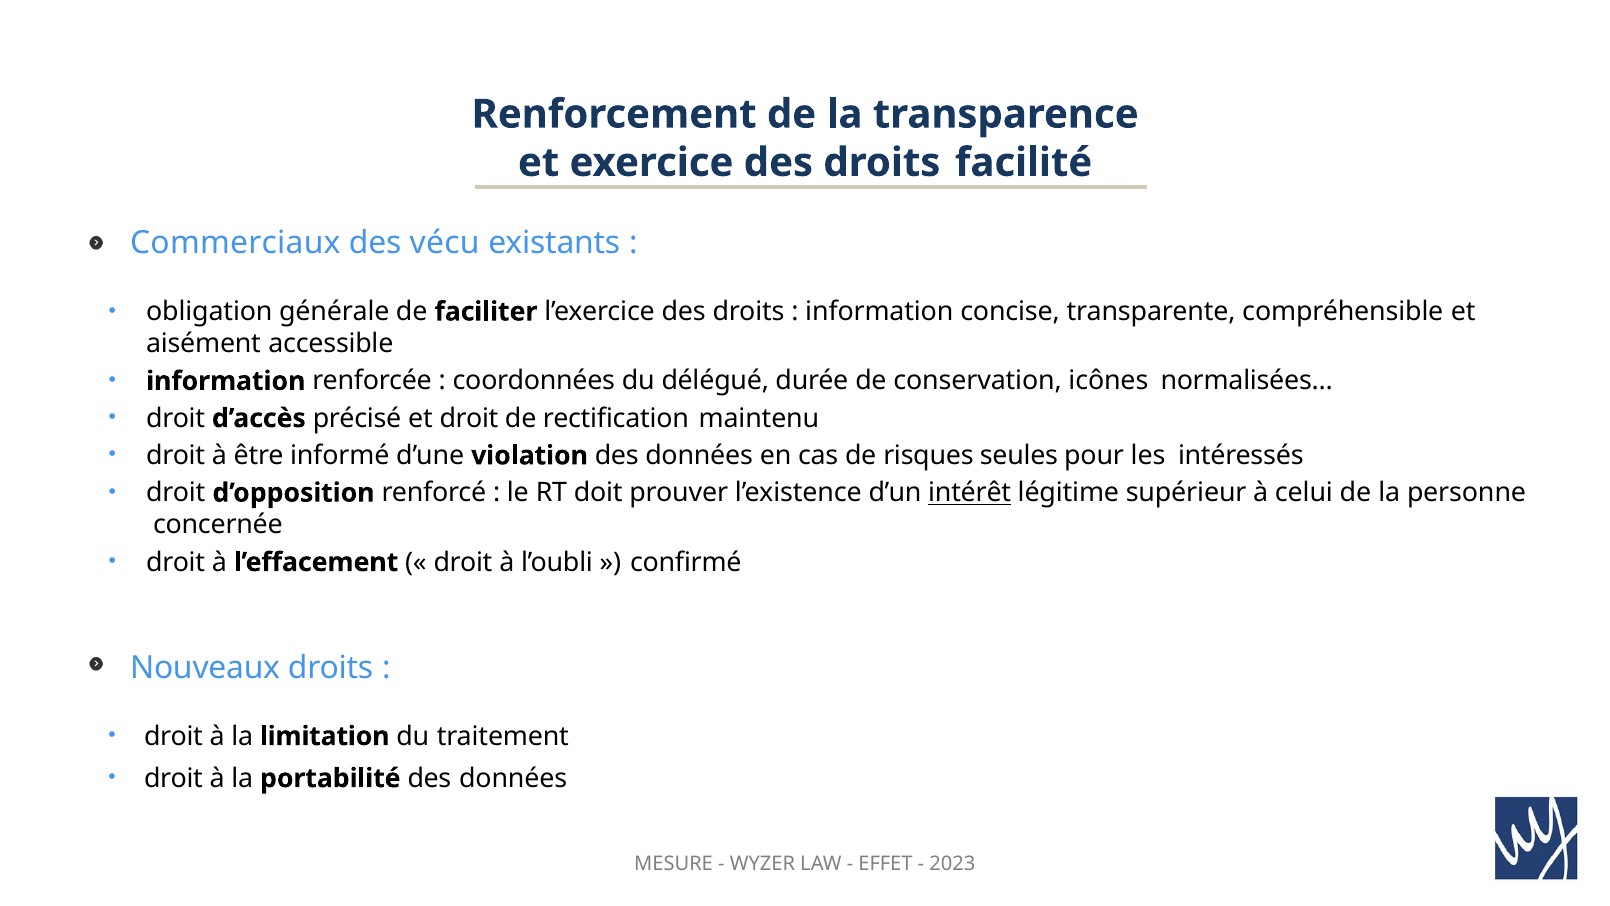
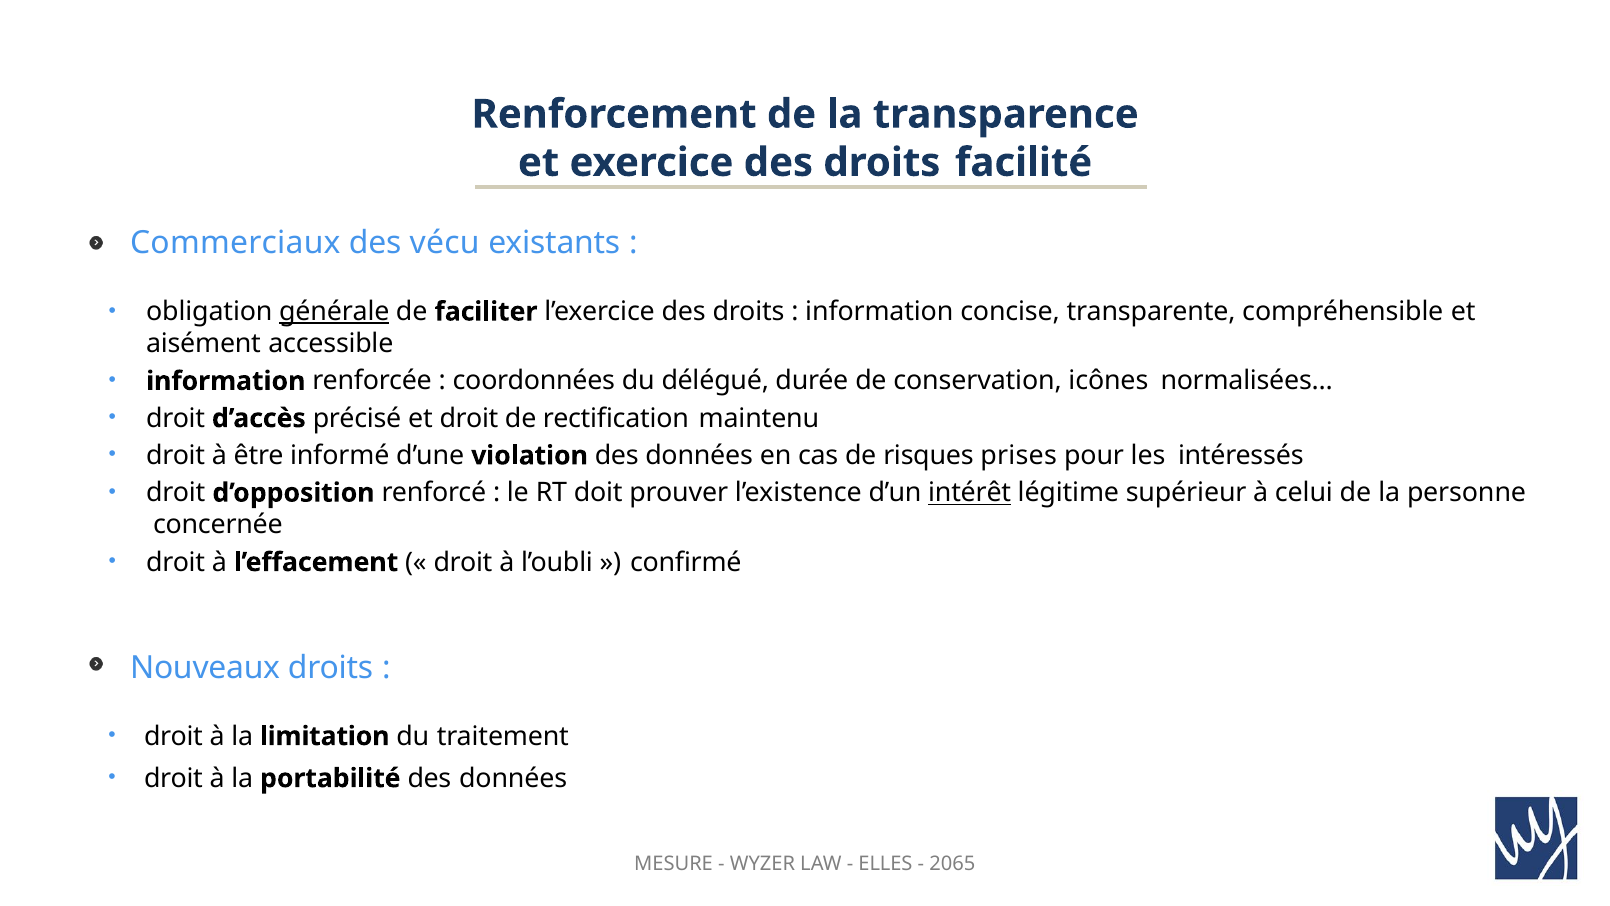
générale underline: none -> present
seules: seules -> prises
EFFET: EFFET -> ELLES
2023: 2023 -> 2065
